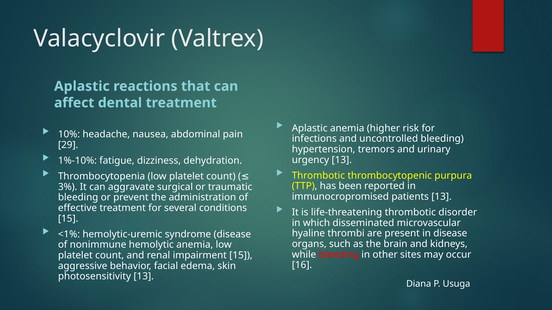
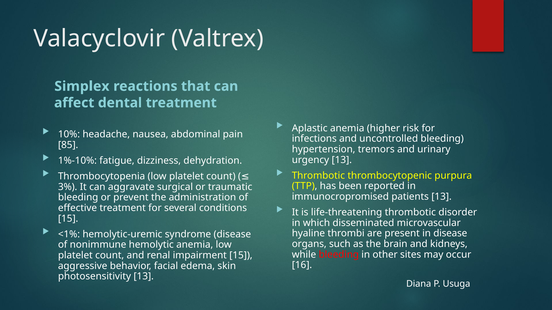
Aplastic at (82, 86): Aplastic -> Simplex
29: 29 -> 85
